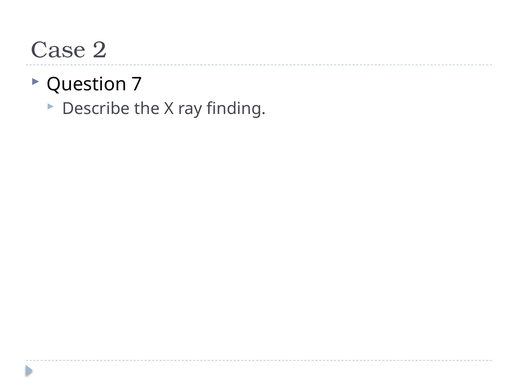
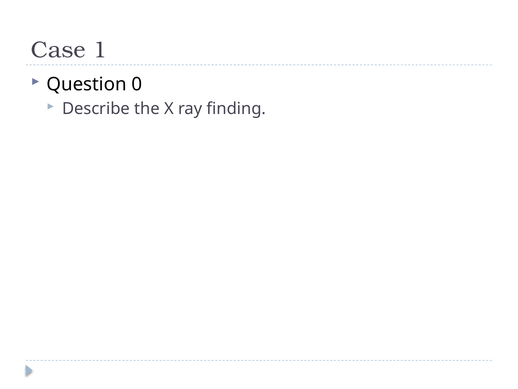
2: 2 -> 1
7: 7 -> 0
